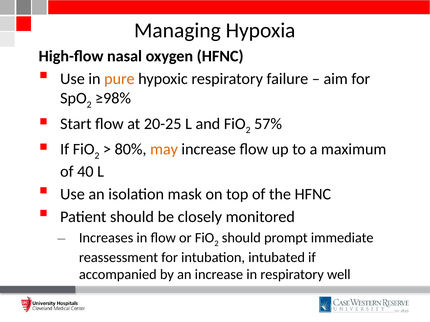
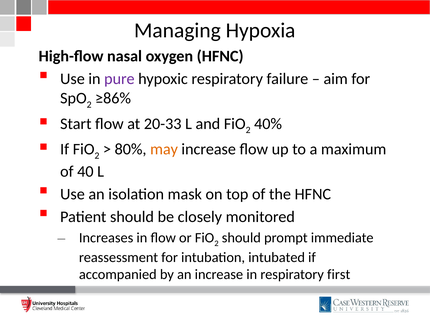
pure colour: orange -> purple
≥98%: ≥98% -> ≥86%
20-25: 20-25 -> 20-33
57%: 57% -> 40%
well: well -> first
